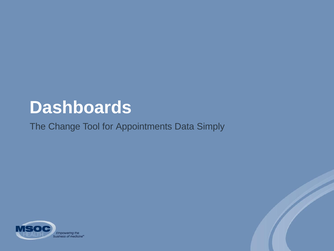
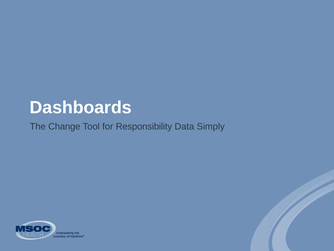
Appointments: Appointments -> Responsibility
